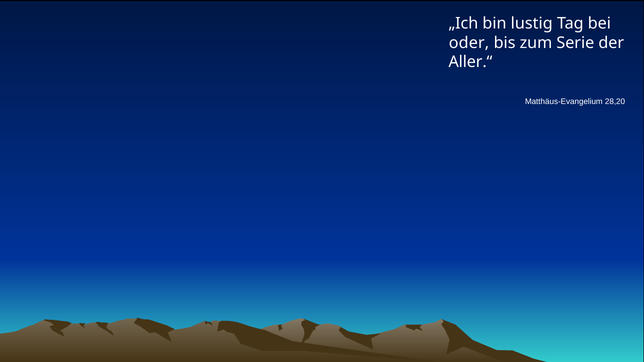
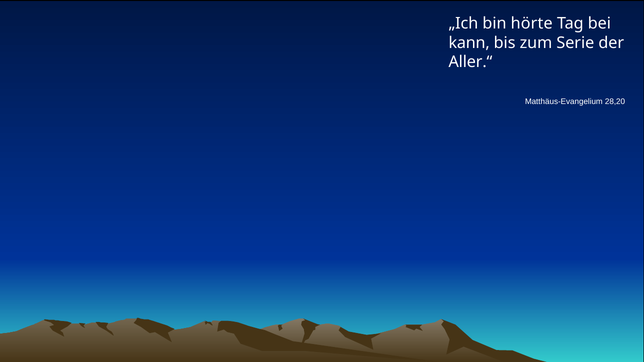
lustig: lustig -> hörte
oder: oder -> kann
